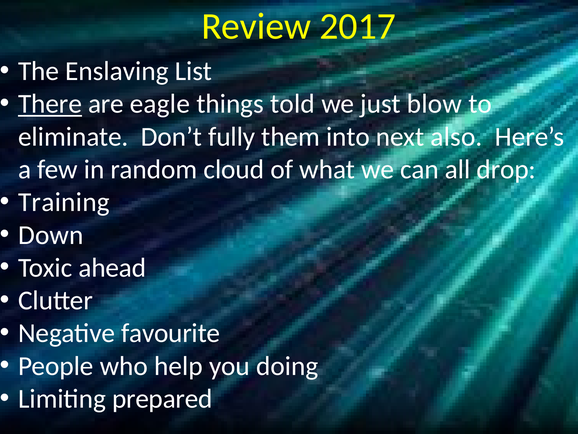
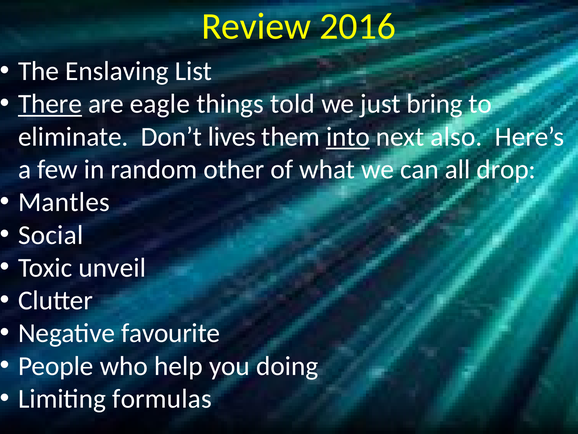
2017: 2017 -> 2016
blow: blow -> bring
fully: fully -> lives
into underline: none -> present
cloud: cloud -> other
Training: Training -> Mantles
Down: Down -> Social
ahead: ahead -> unveil
prepared: prepared -> formulas
